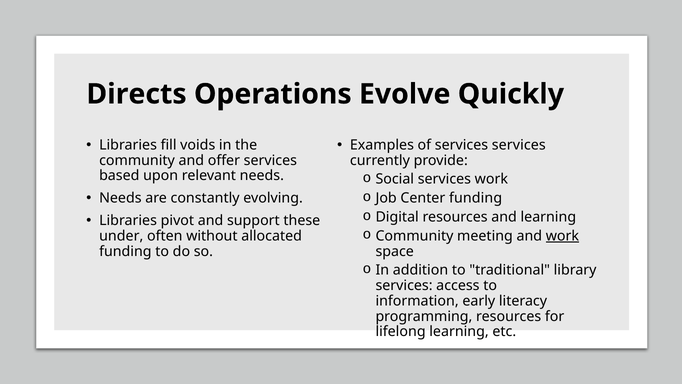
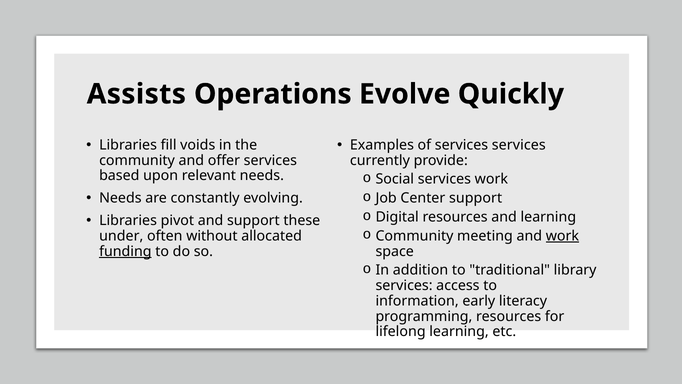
Directs: Directs -> Assists
Center funding: funding -> support
funding at (125, 251) underline: none -> present
